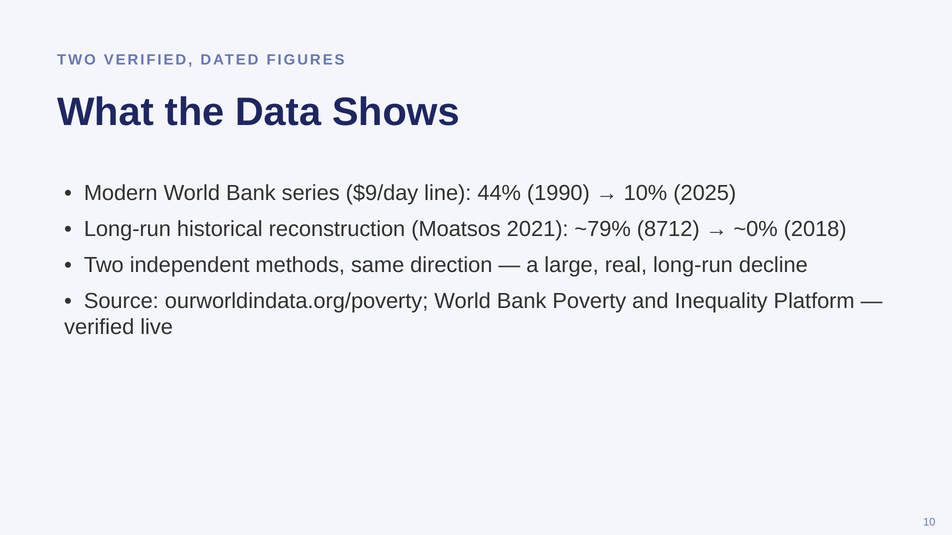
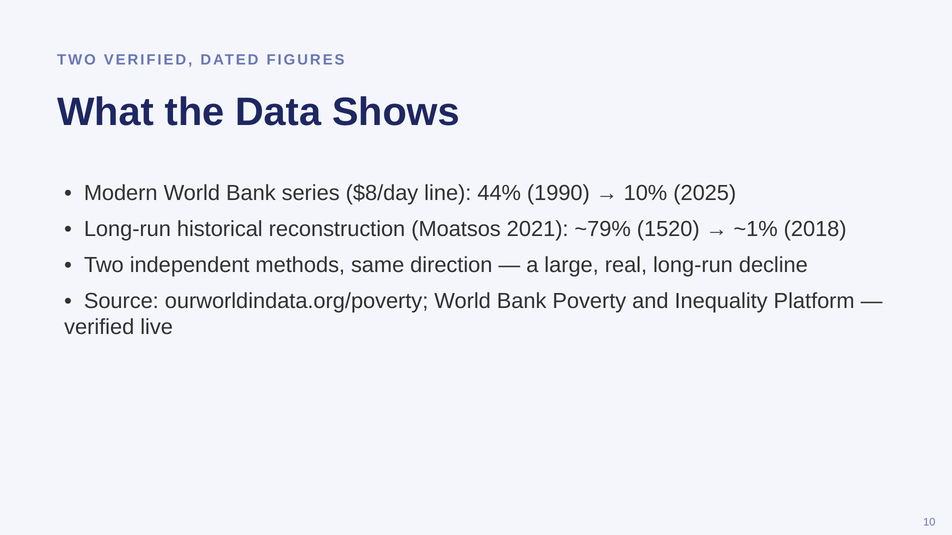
$9/day: $9/day -> $8/day
8712: 8712 -> 1520
~0%: ~0% -> ~1%
